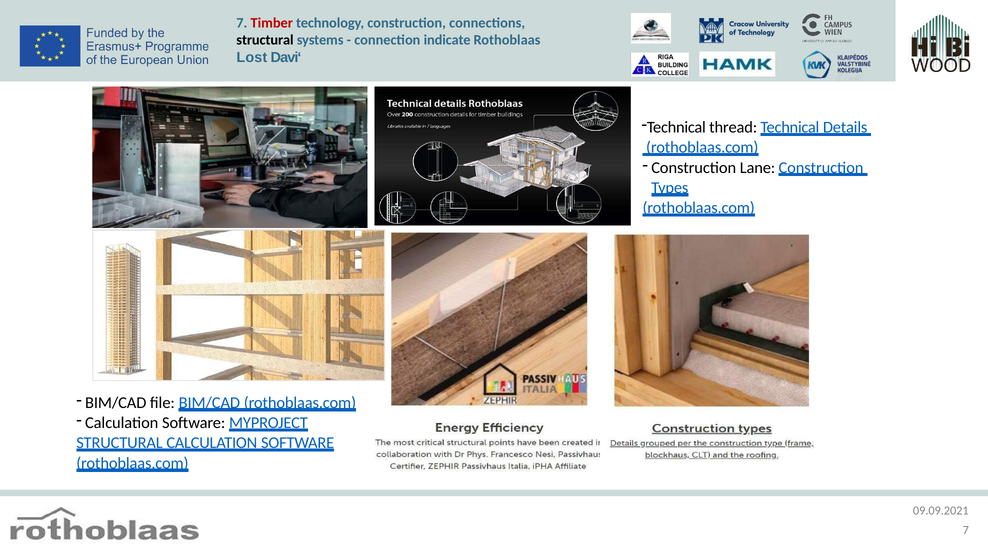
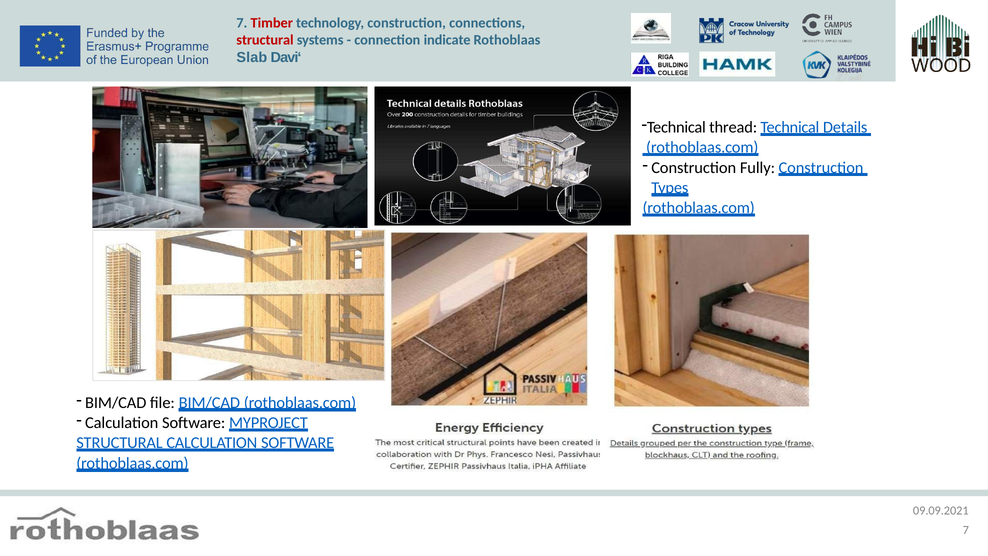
structural at (265, 40) colour: black -> red
Lost: Lost -> Slab
Lane: Lane -> Fully
